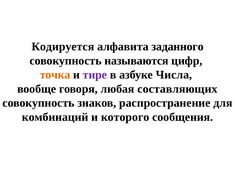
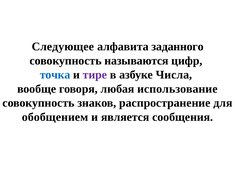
Кодируется: Кодируется -> Следующее
точка colour: orange -> blue
составляющих: составляющих -> использование
комбинаций: комбинаций -> обобщением
которого: которого -> является
